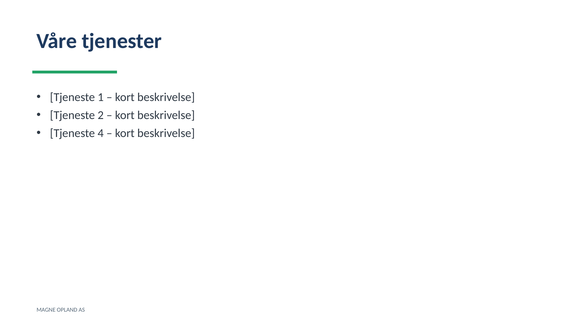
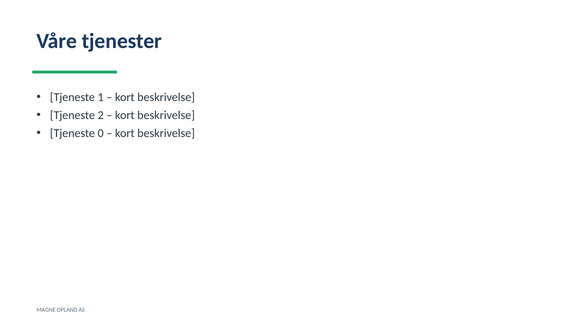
4: 4 -> 0
